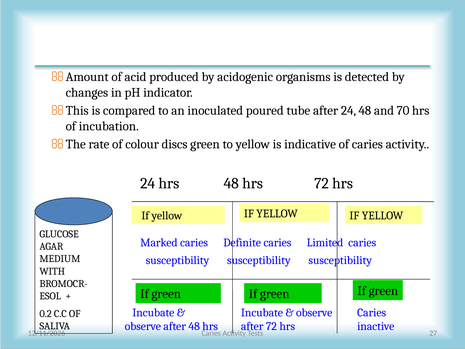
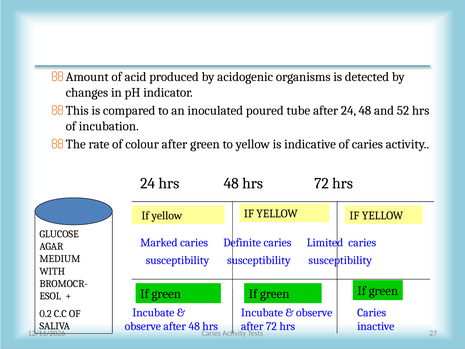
70: 70 -> 52
colour discs: discs -> after
